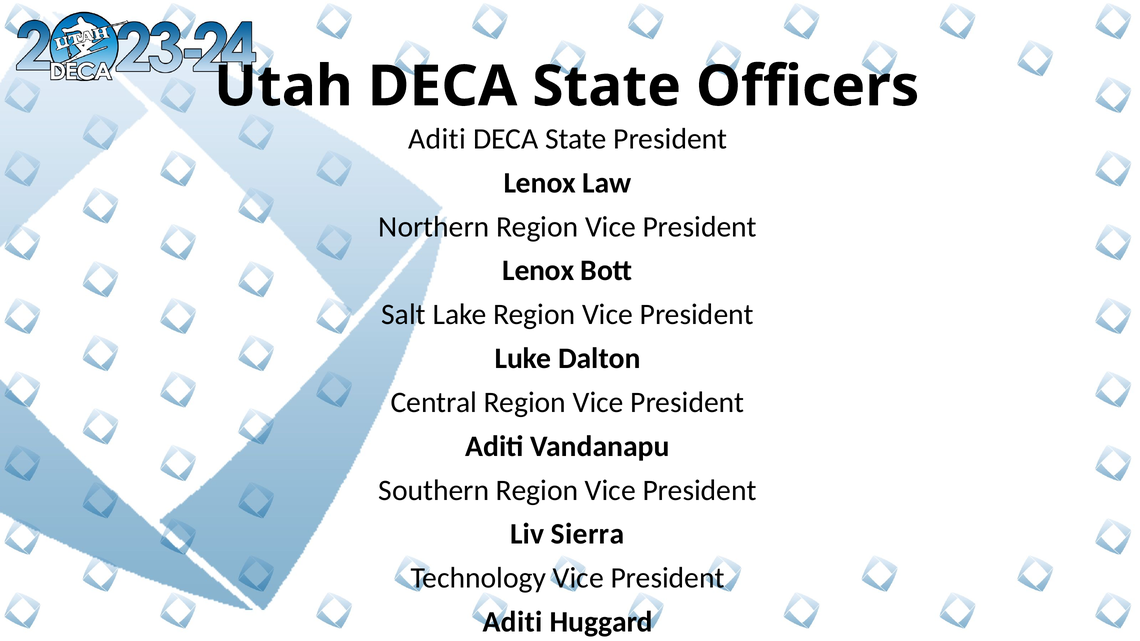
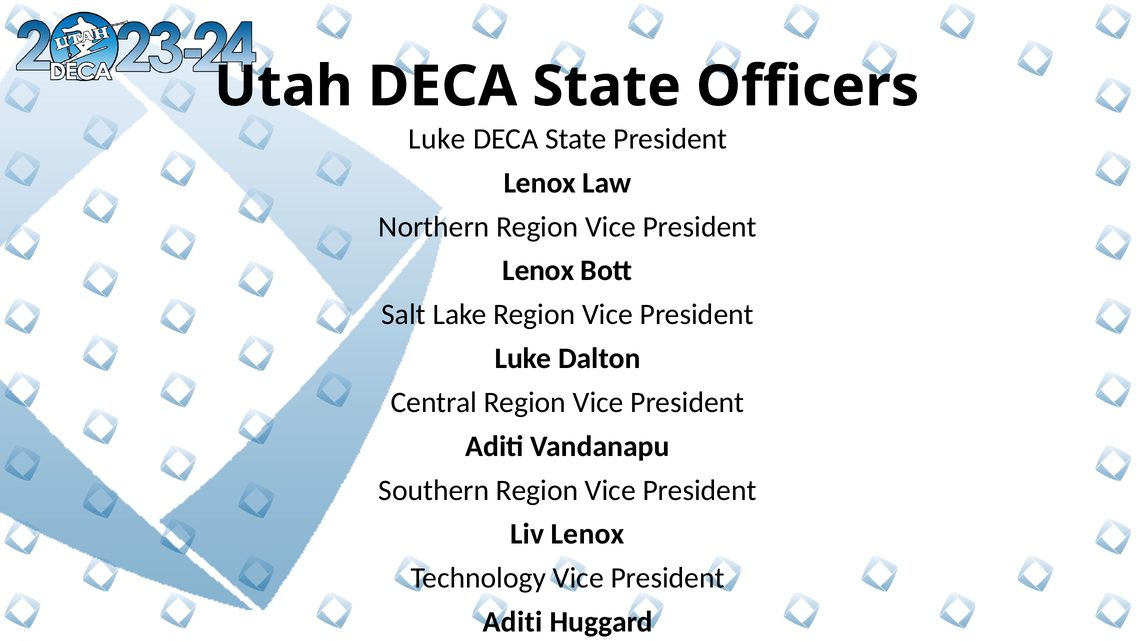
Aditi at (437, 139): Aditi -> Luke
Liv Sierra: Sierra -> Lenox
